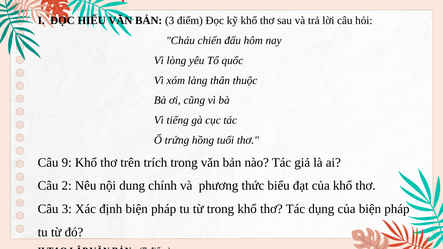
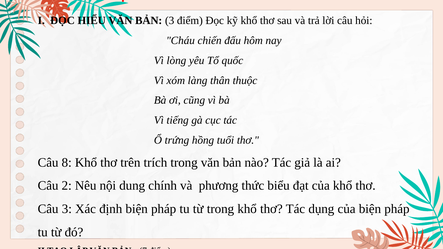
9: 9 -> 8
